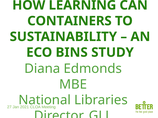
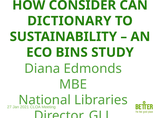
LEARNING: LEARNING -> CONSIDER
CONTAINERS: CONTAINERS -> DICTIONARY
